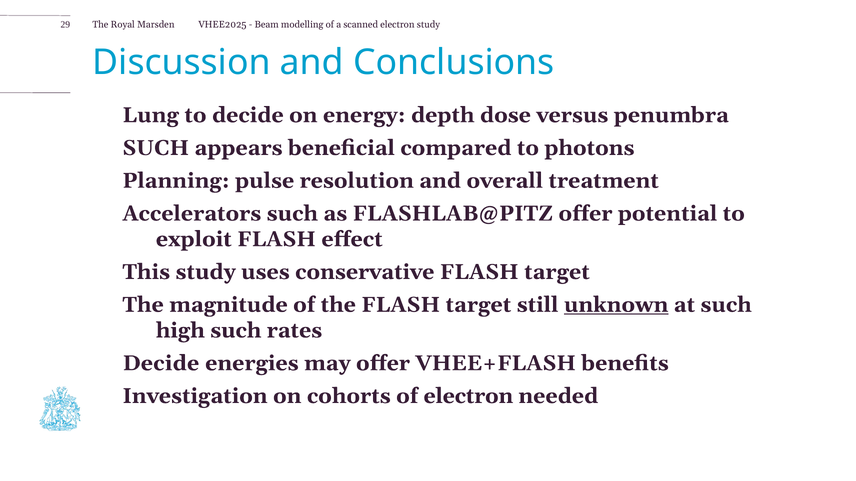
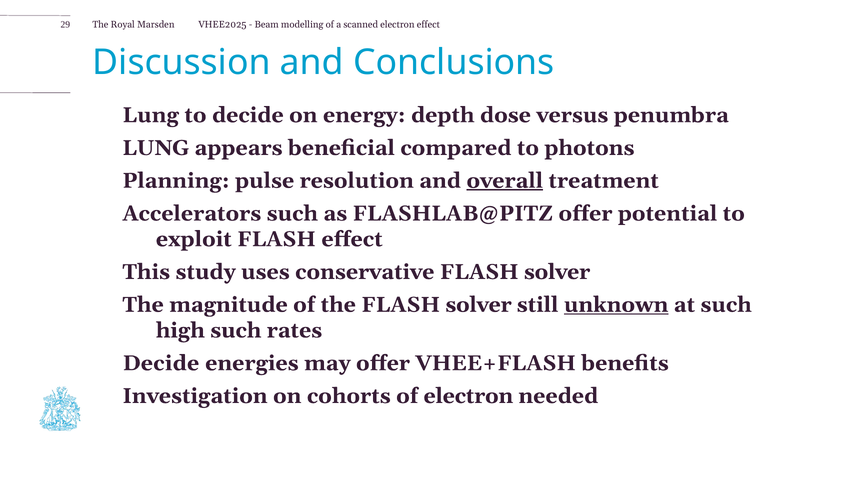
electron study: study -> effect
SUCH at (156, 148): SUCH -> LUNG
overall underline: none -> present
conservative FLASH target: target -> solver
the FLASH target: target -> solver
